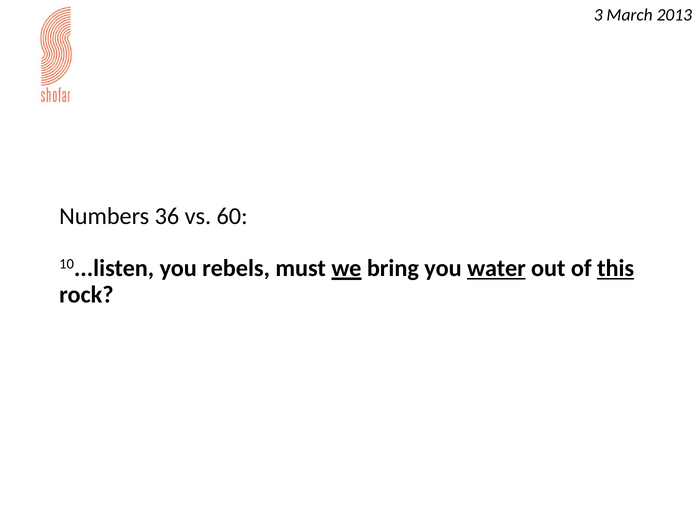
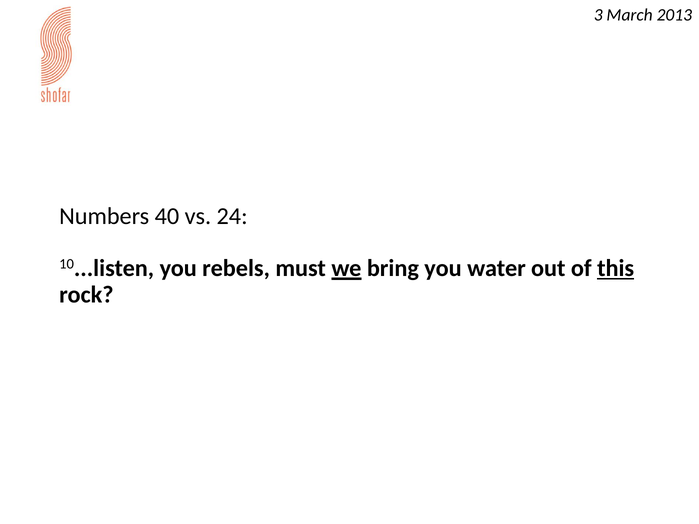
36: 36 -> 40
60: 60 -> 24
water underline: present -> none
